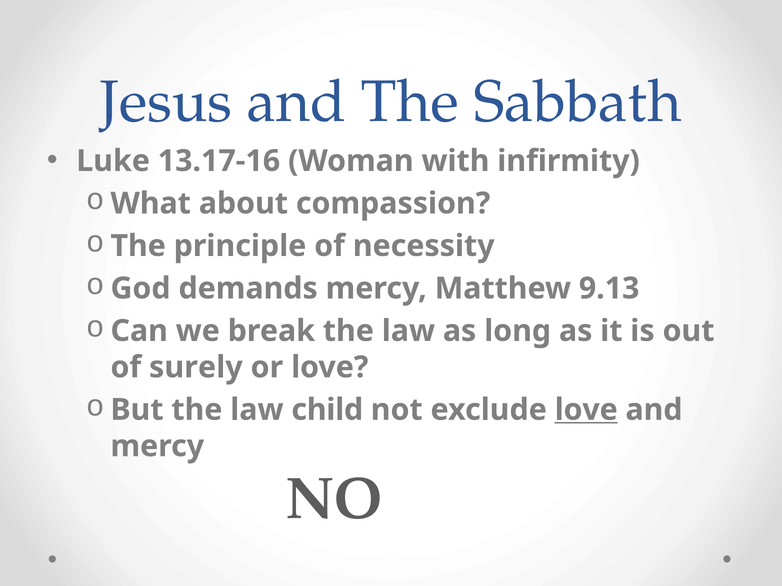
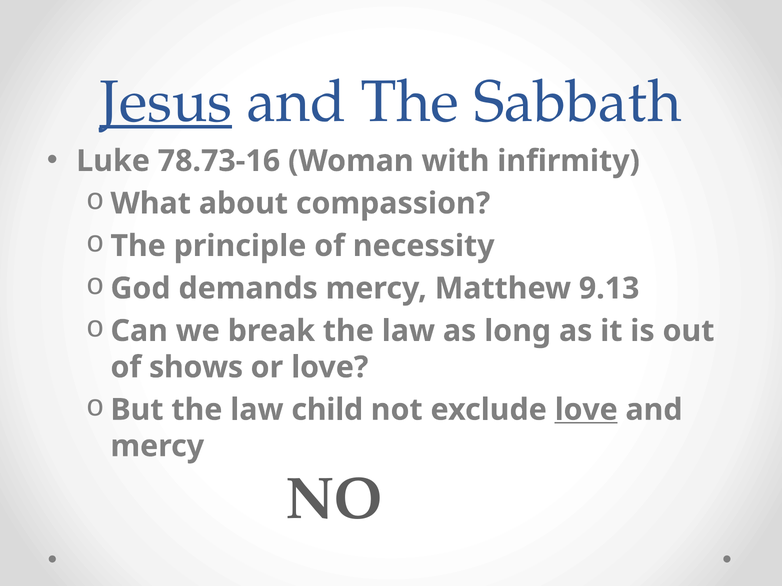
Jesus underline: none -> present
13.17-16: 13.17-16 -> 78.73-16
surely: surely -> shows
